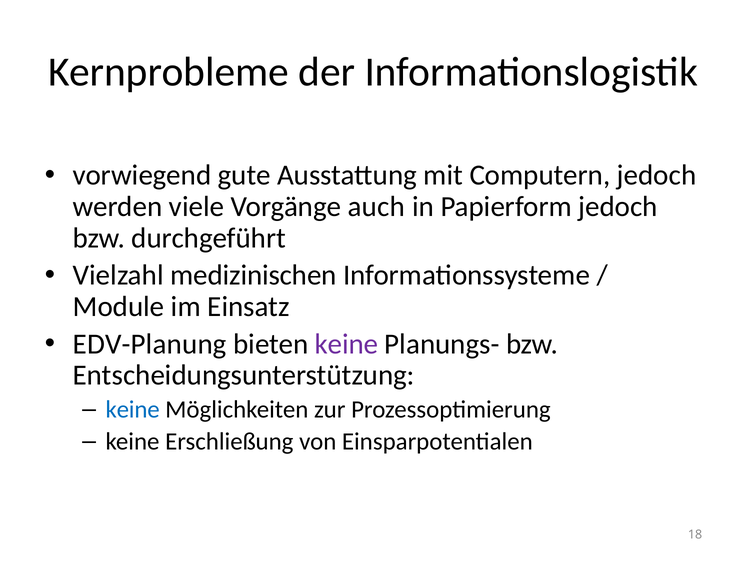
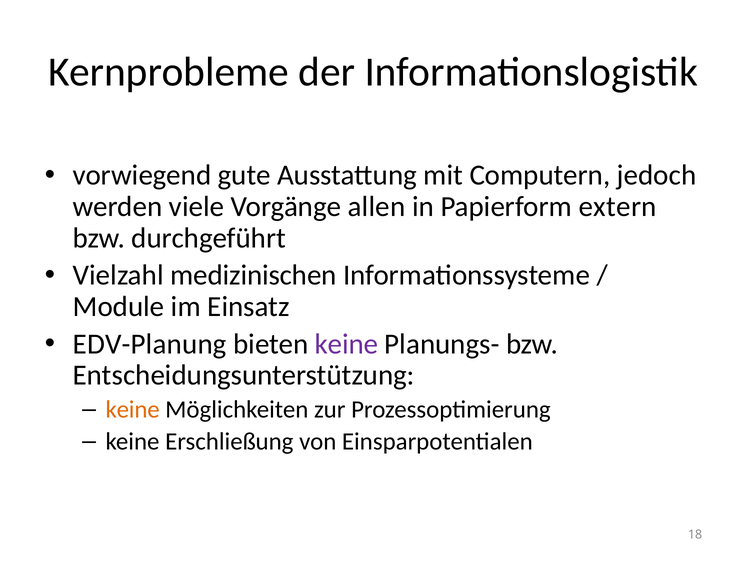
auch: auch -> allen
Papierform jedoch: jedoch -> extern
keine at (133, 409) colour: blue -> orange
